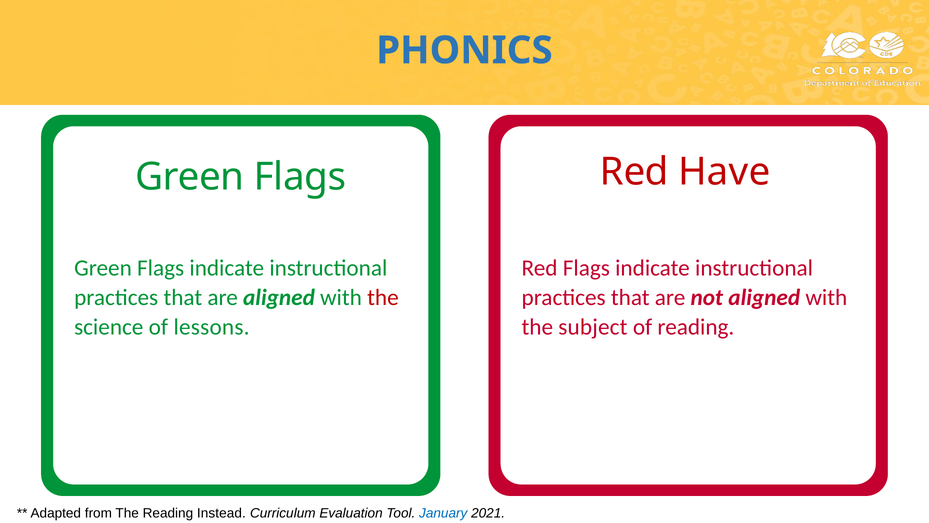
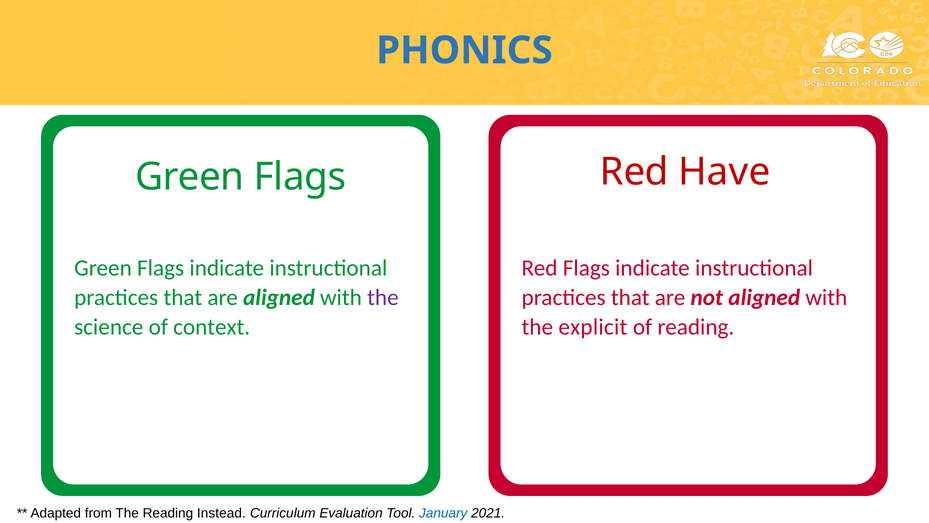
the at (383, 297) colour: red -> purple
lessons: lessons -> context
subject: subject -> explicit
